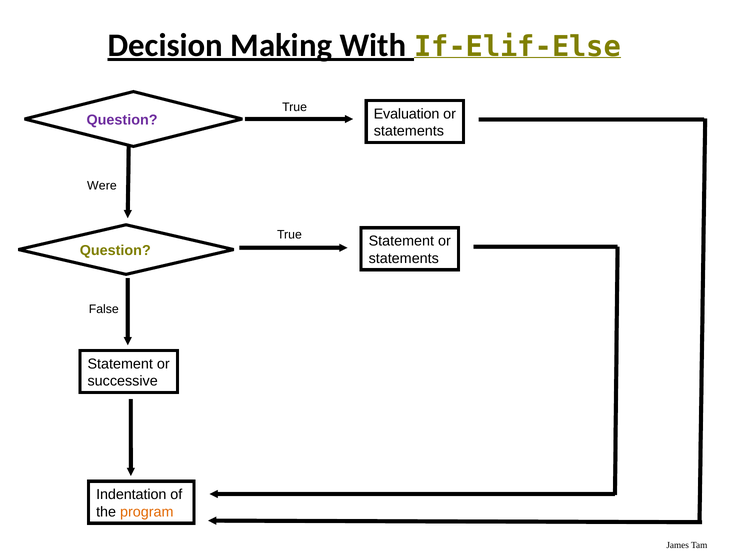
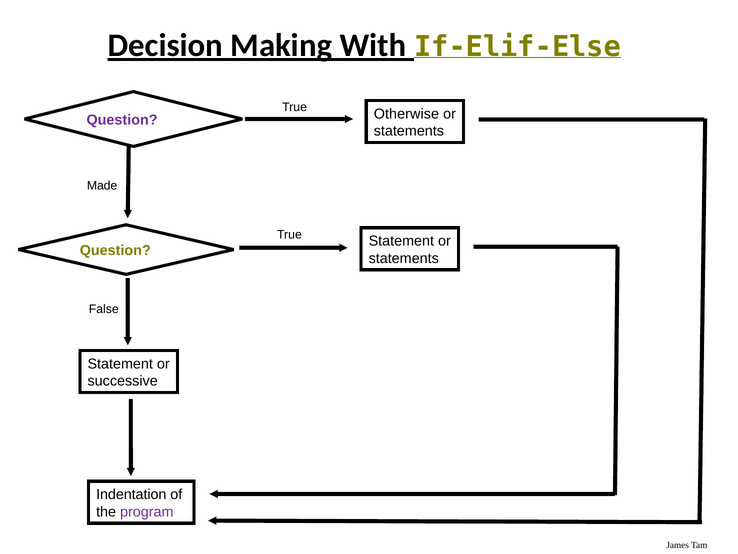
Evaluation: Evaluation -> Otherwise
Were: Were -> Made
program colour: orange -> purple
